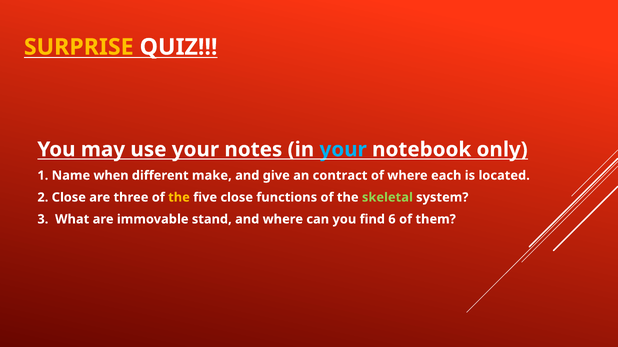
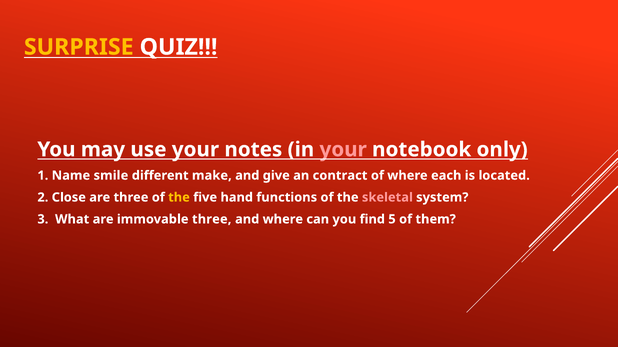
your at (343, 150) colour: light blue -> pink
when: when -> smile
five close: close -> hand
skeletal colour: light green -> pink
immovable stand: stand -> three
6: 6 -> 5
